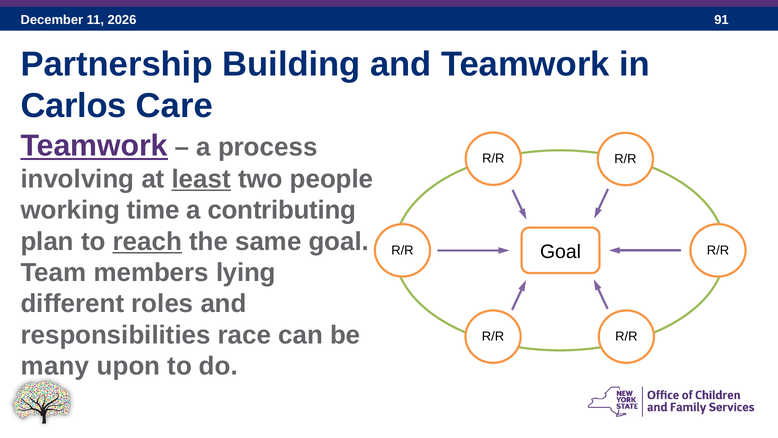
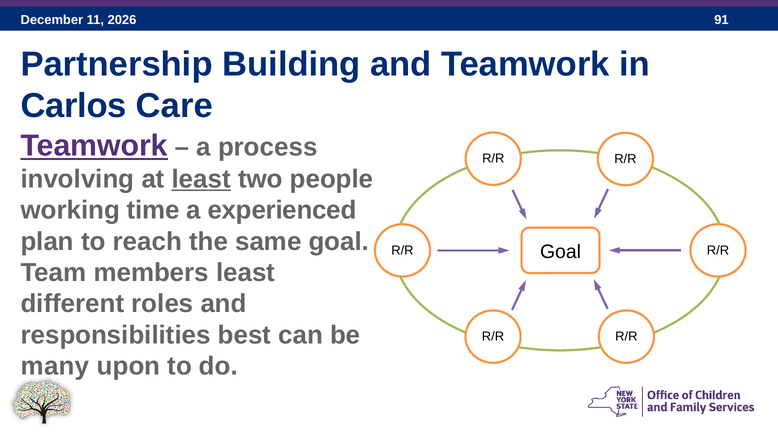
contributing: contributing -> experienced
reach underline: present -> none
members lying: lying -> least
race: race -> best
